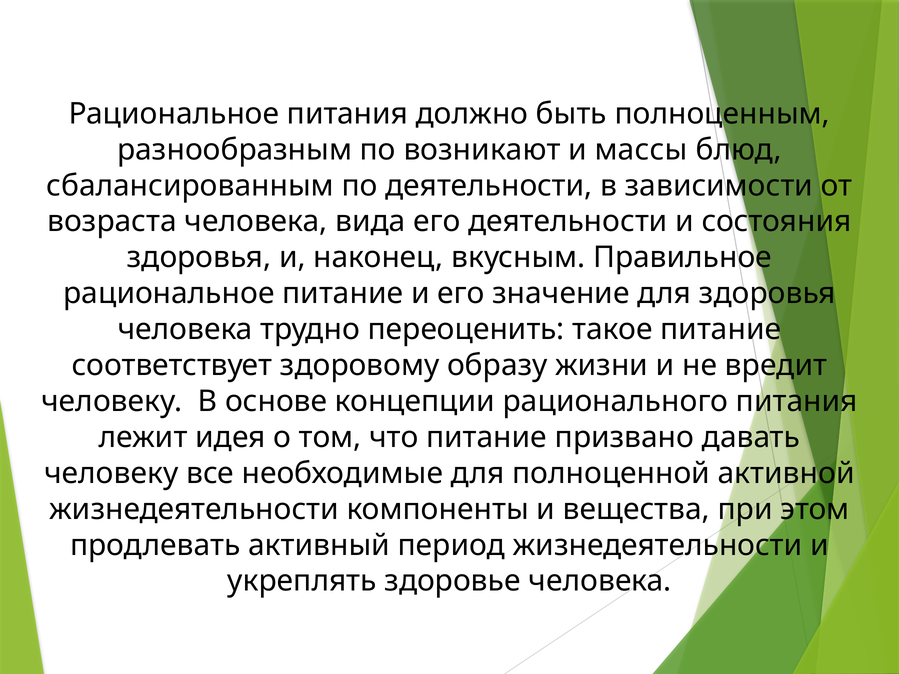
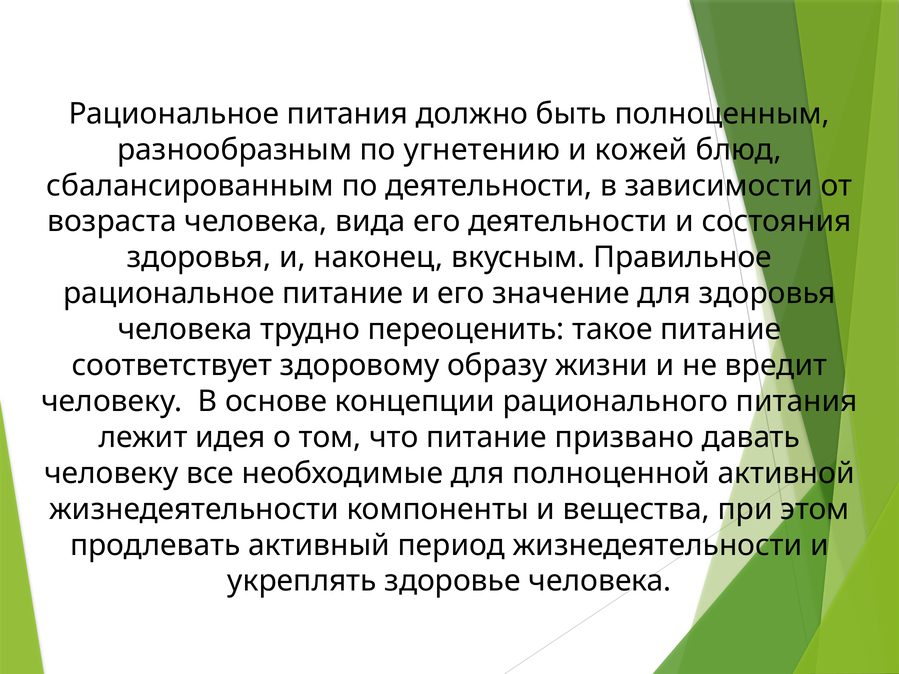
возникают: возникают -> угнетению
массы: массы -> кожей
